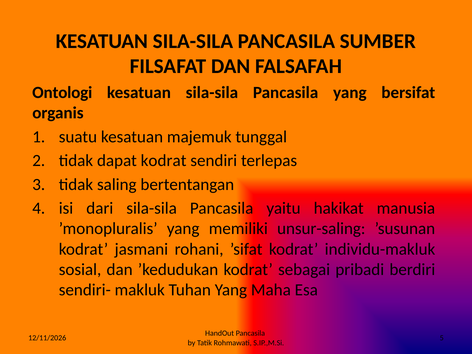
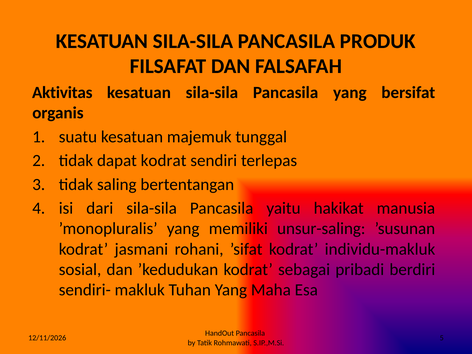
SUMBER: SUMBER -> PRODUK
Ontologi: Ontologi -> Aktivitas
